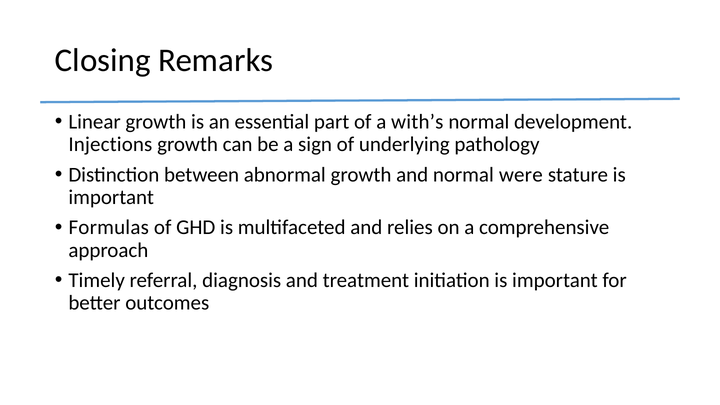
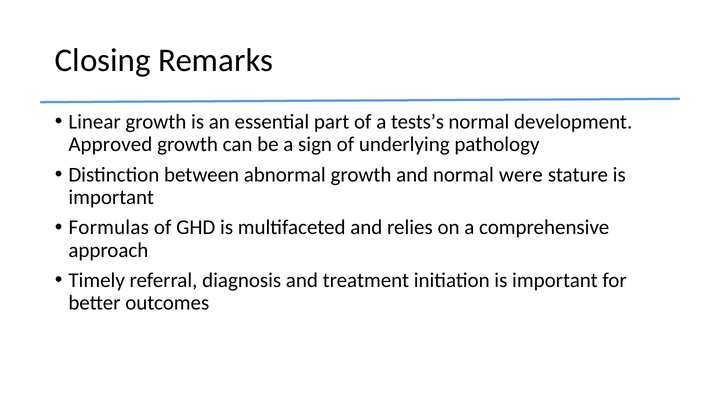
with’s: with’s -> tests’s
Injections: Injections -> Approved
